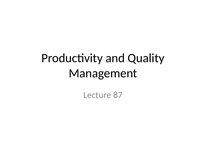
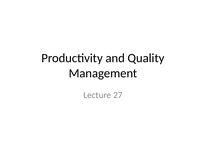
87: 87 -> 27
